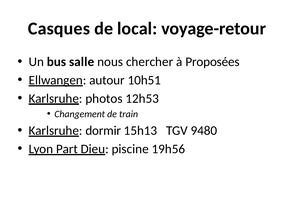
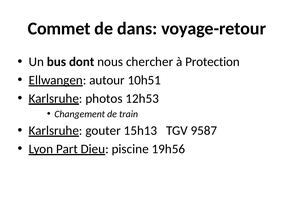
Casques: Casques -> Commet
local: local -> dans
salle: salle -> dont
Proposées: Proposées -> Protection
dormir: dormir -> gouter
9480: 9480 -> 9587
